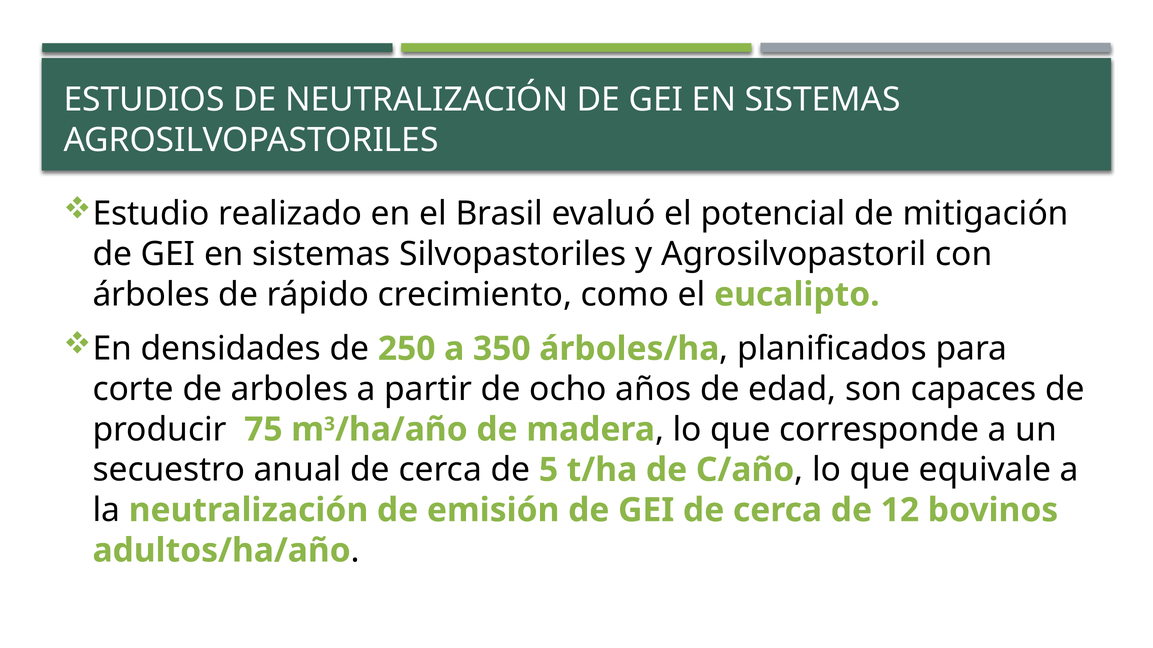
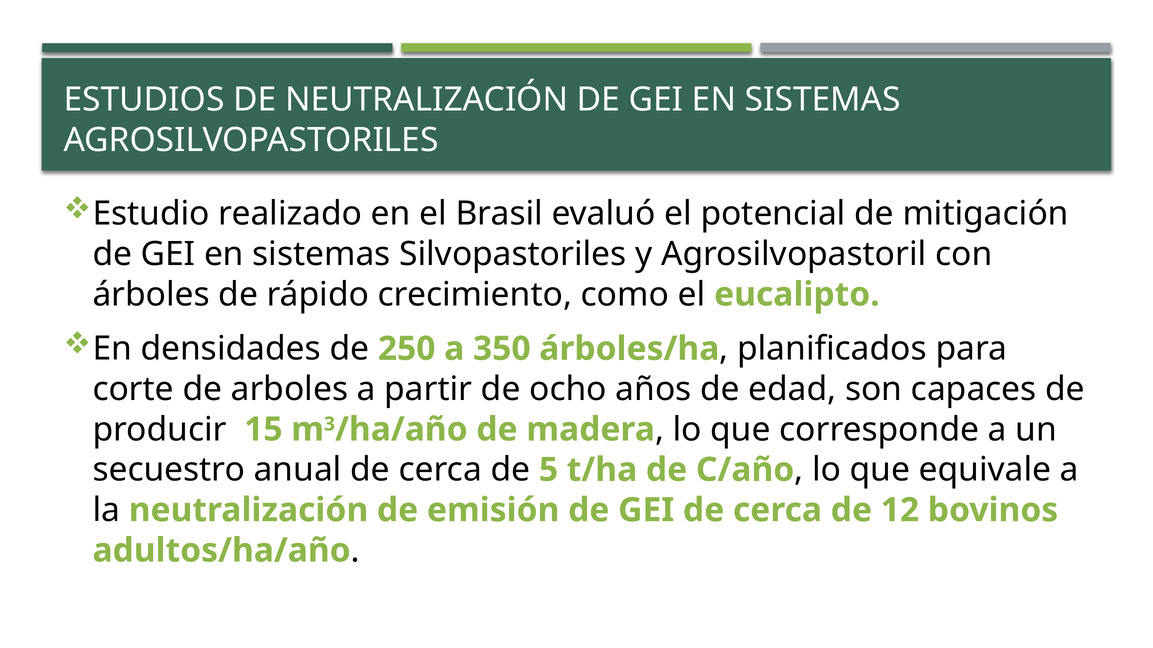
75: 75 -> 15
